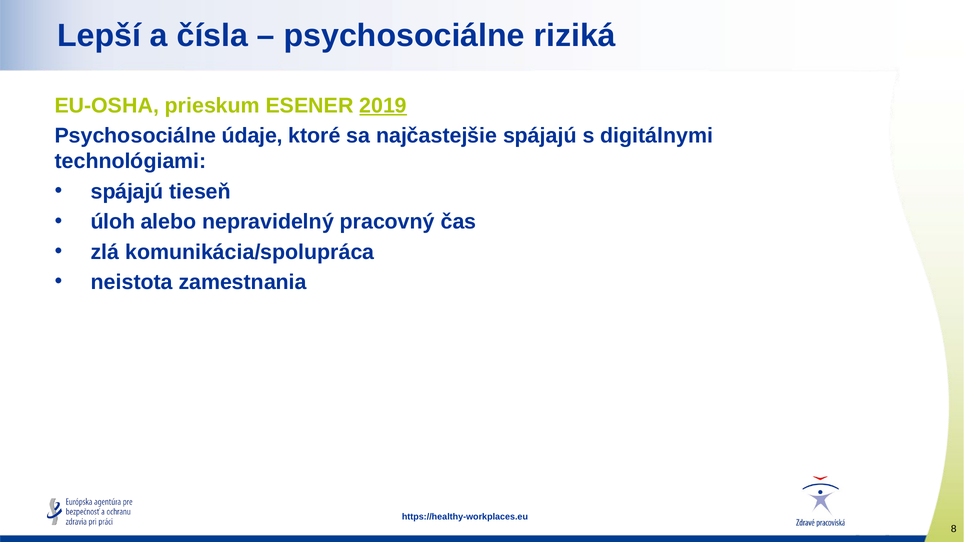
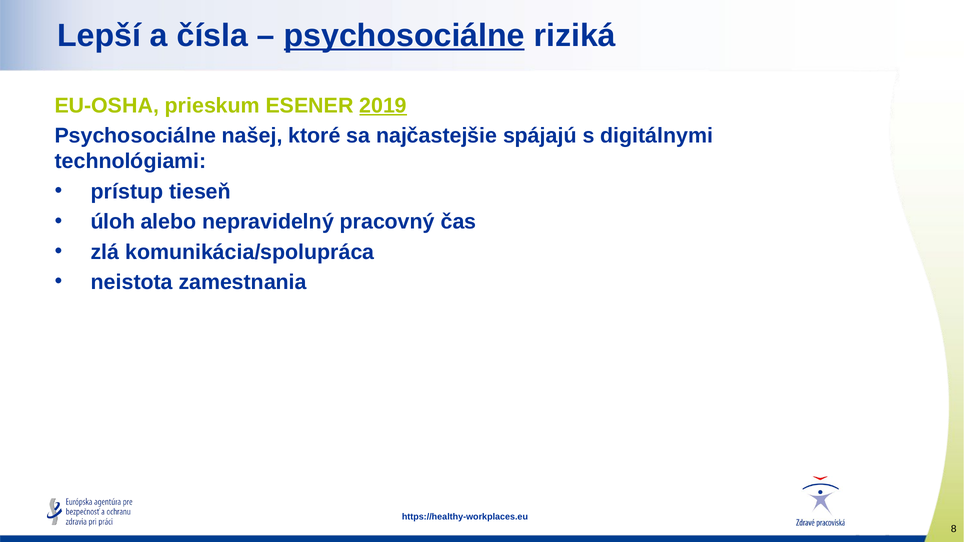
psychosociálne at (404, 36) underline: none -> present
údaje: údaje -> našej
spájajú at (127, 192): spájajú -> prístup
